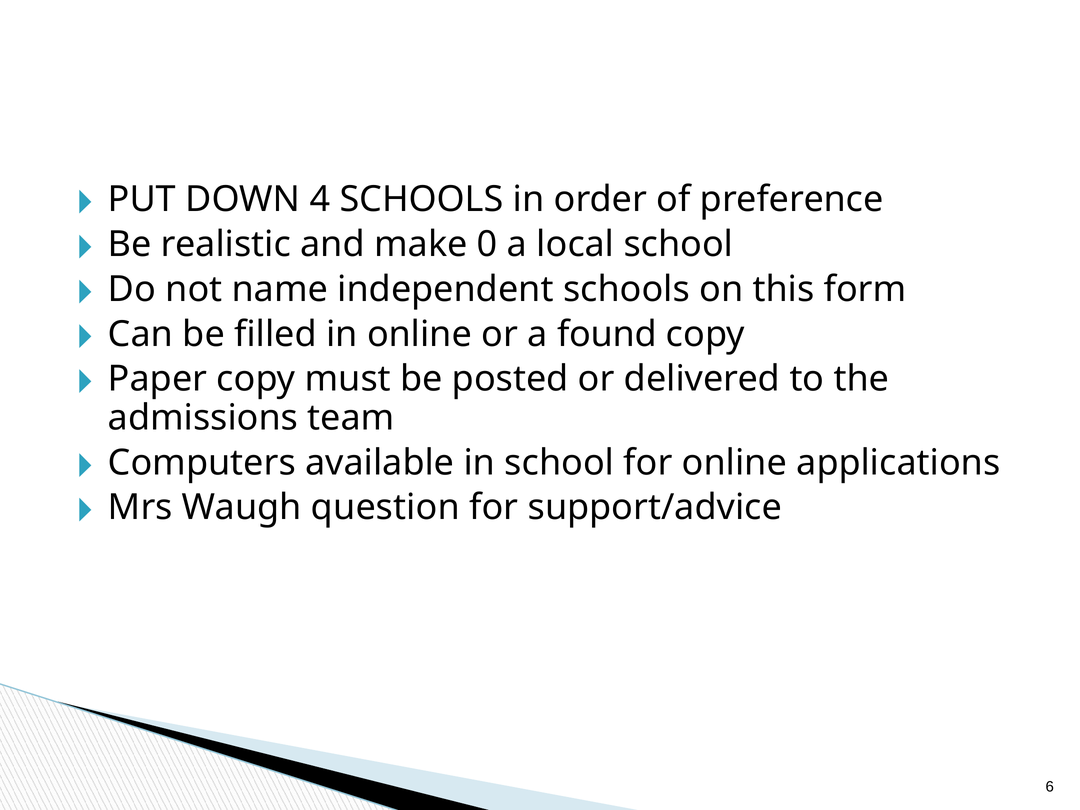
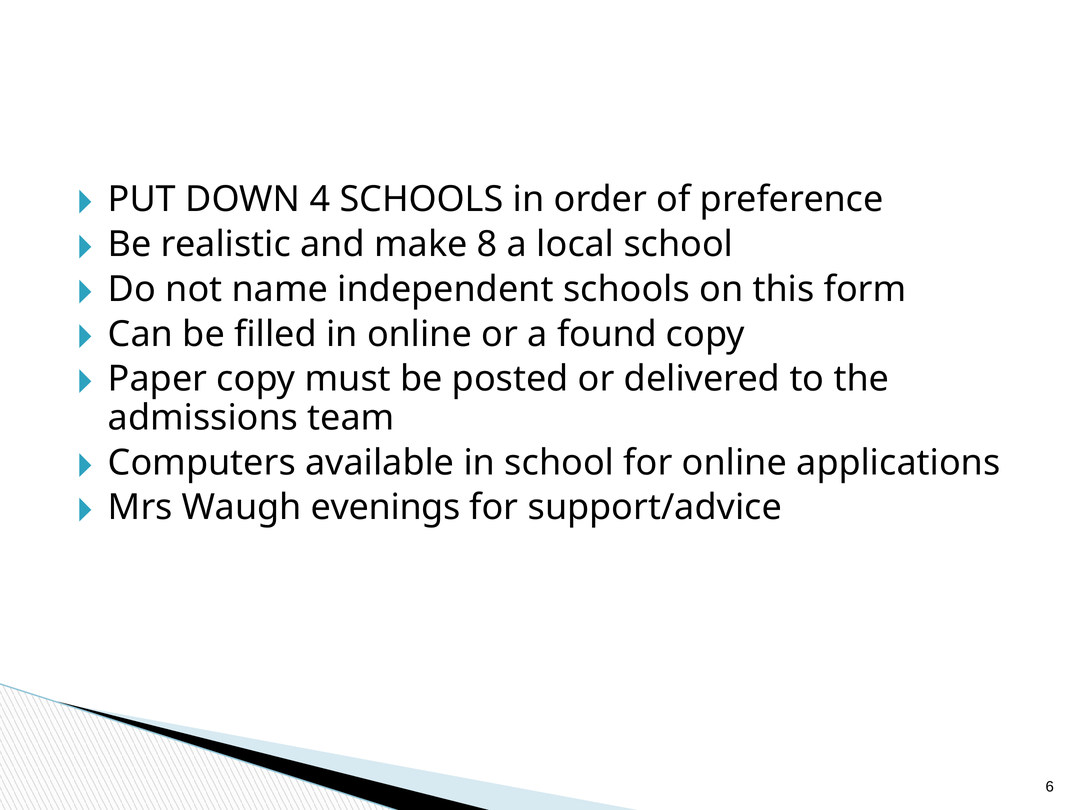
0: 0 -> 8
question: question -> evenings
